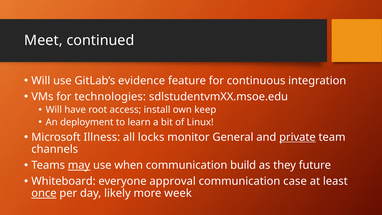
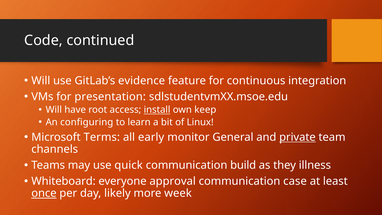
Meet: Meet -> Code
technologies: technologies -> presentation
install underline: none -> present
deployment: deployment -> configuring
Illness: Illness -> Terms
locks: locks -> early
may underline: present -> none
when: when -> quick
future: future -> illness
